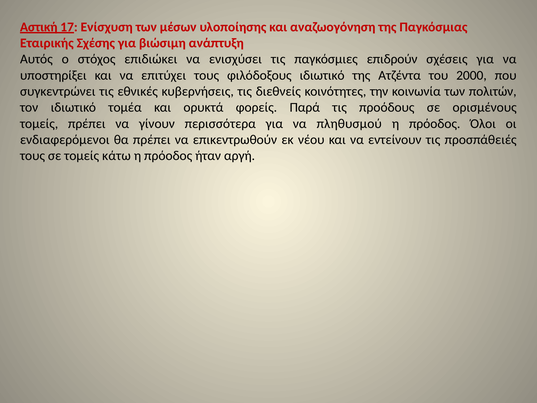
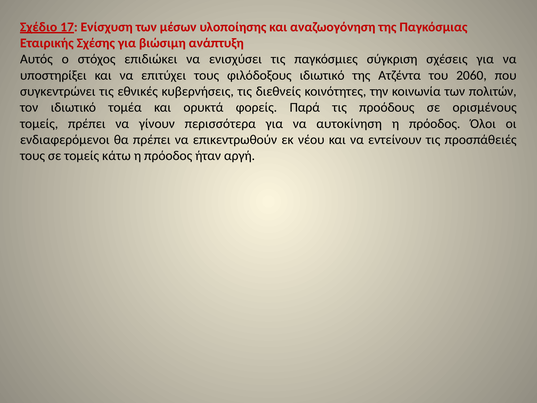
Αστική: Αστική -> Σχέδιο
επιδρούν: επιδρούν -> σύγκριση
2000: 2000 -> 2060
πληθυσμού: πληθυσμού -> αυτοκίνηση
